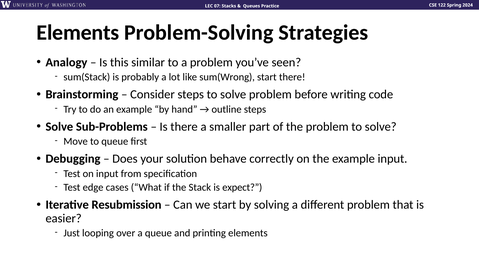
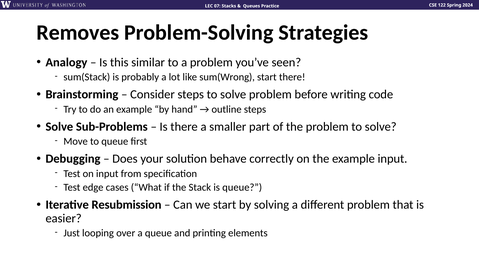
Elements at (78, 33): Elements -> Removes
is expect: expect -> queue
